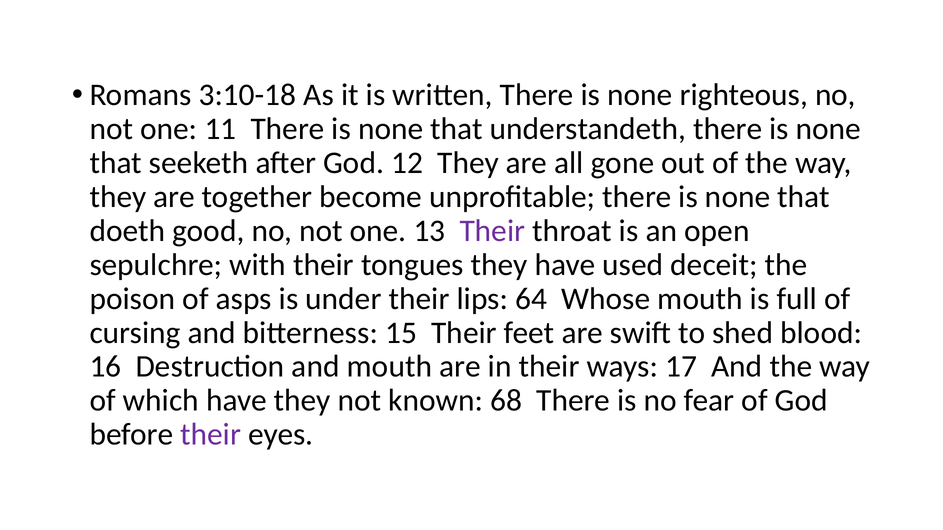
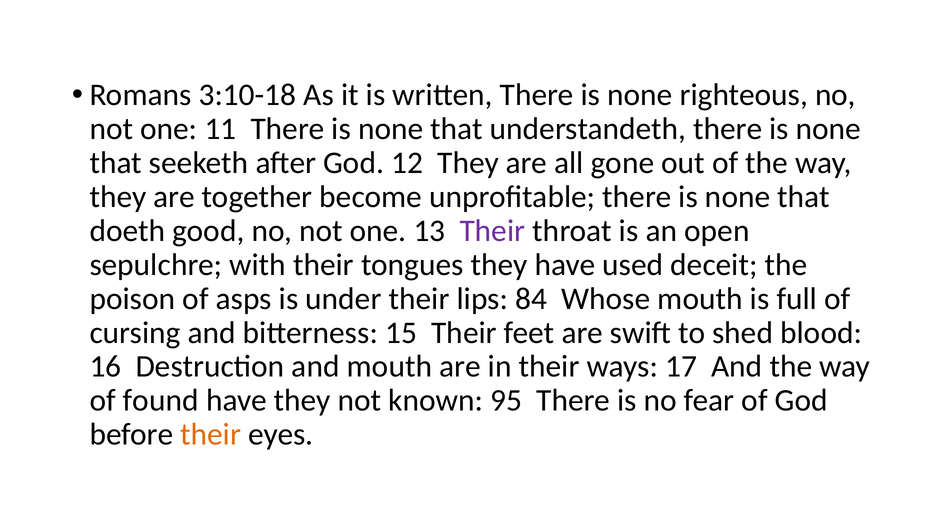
64: 64 -> 84
which: which -> found
68: 68 -> 95
their at (211, 435) colour: purple -> orange
